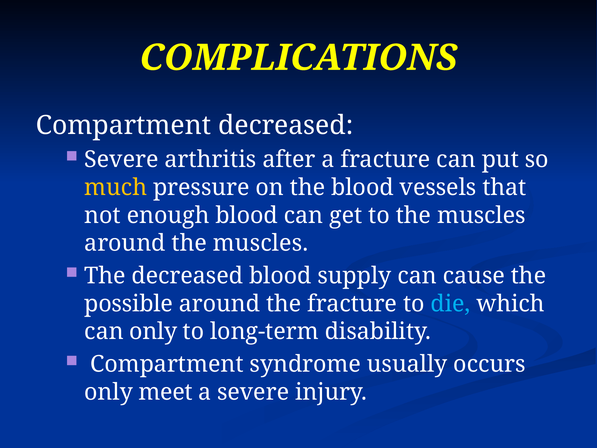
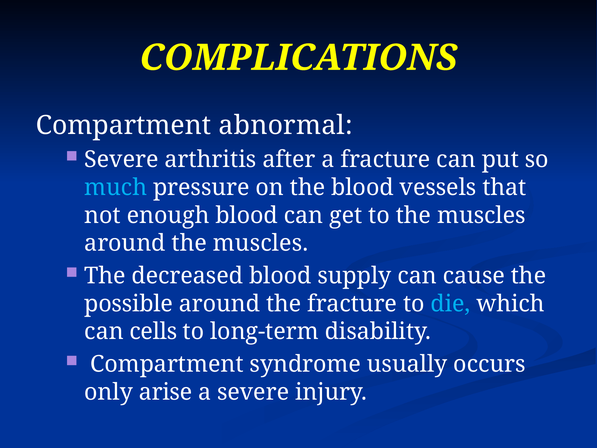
Compartment decreased: decreased -> abnormal
much colour: yellow -> light blue
can only: only -> cells
meet: meet -> arise
